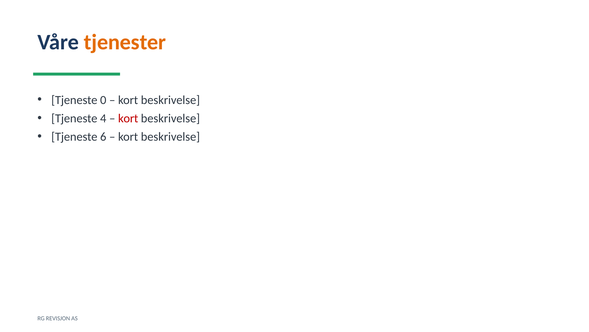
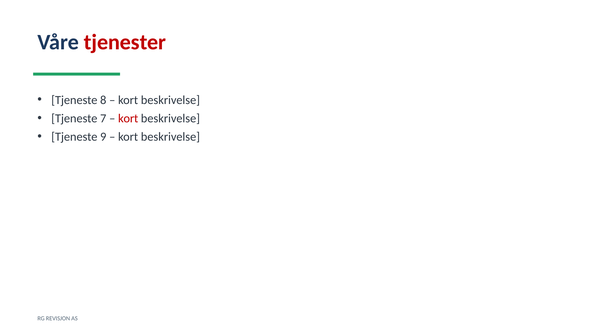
tjenester colour: orange -> red
0: 0 -> 8
4: 4 -> 7
6: 6 -> 9
